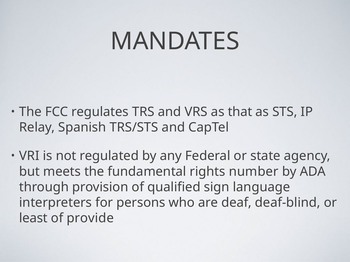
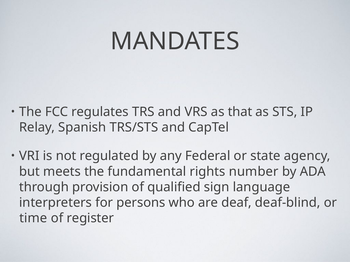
least: least -> time
provide: provide -> register
